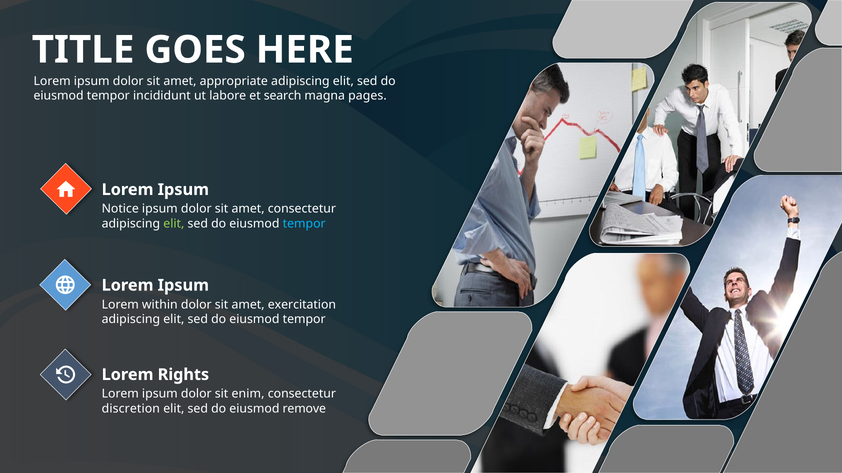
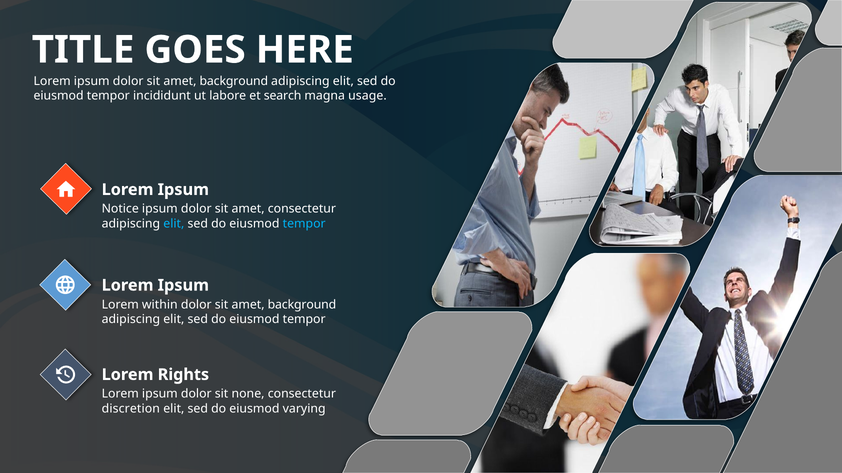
appropriate at (234, 81): appropriate -> background
pages: pages -> usage
elit at (174, 224) colour: light green -> light blue
exercitation at (302, 305): exercitation -> background
enim: enim -> none
remove: remove -> varying
